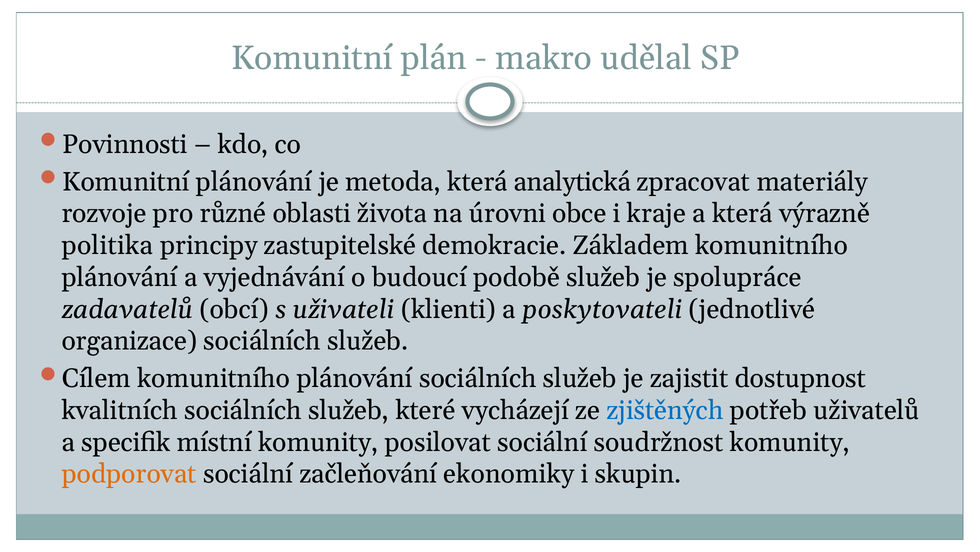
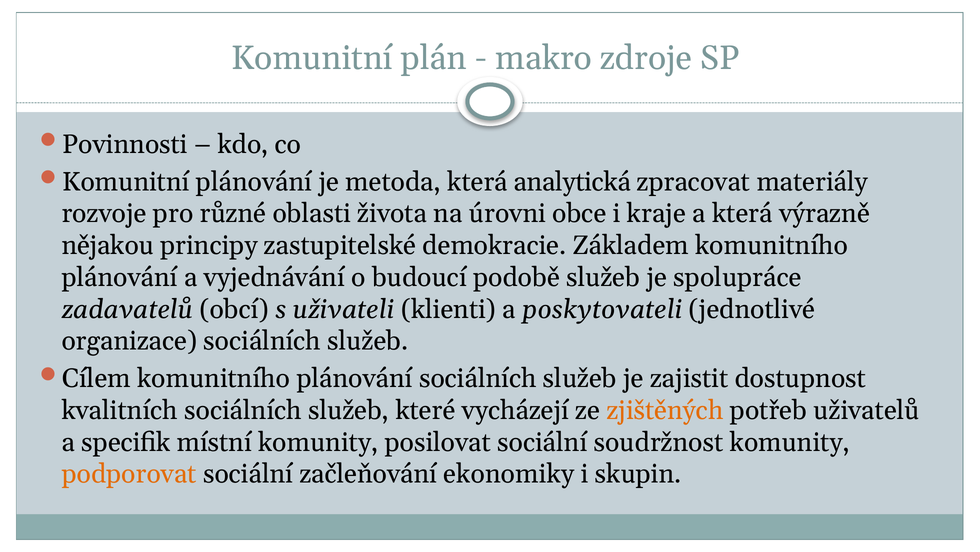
udělal: udělal -> zdroje
politika: politika -> nějakou
zjištěných colour: blue -> orange
